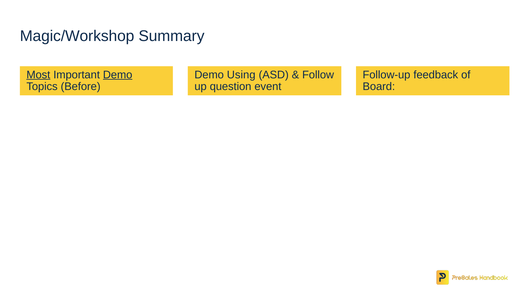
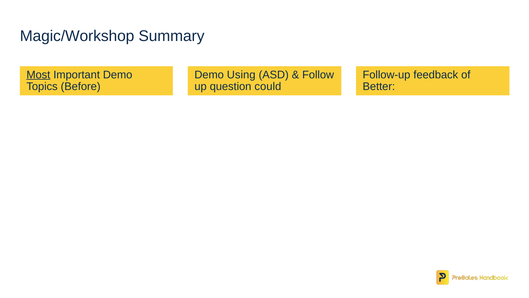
Demo at (118, 75) underline: present -> none
event: event -> could
Board: Board -> Better
